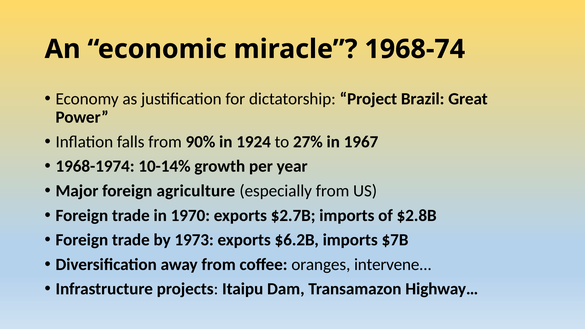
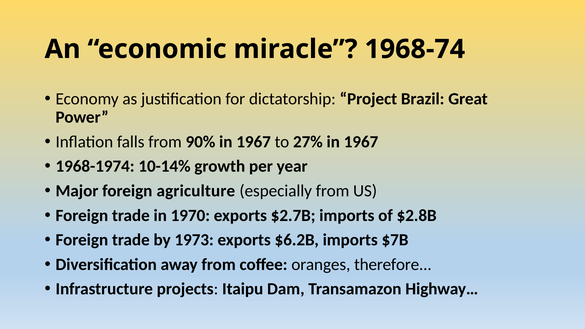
90% in 1924: 1924 -> 1967
intervene: intervene -> therefore
